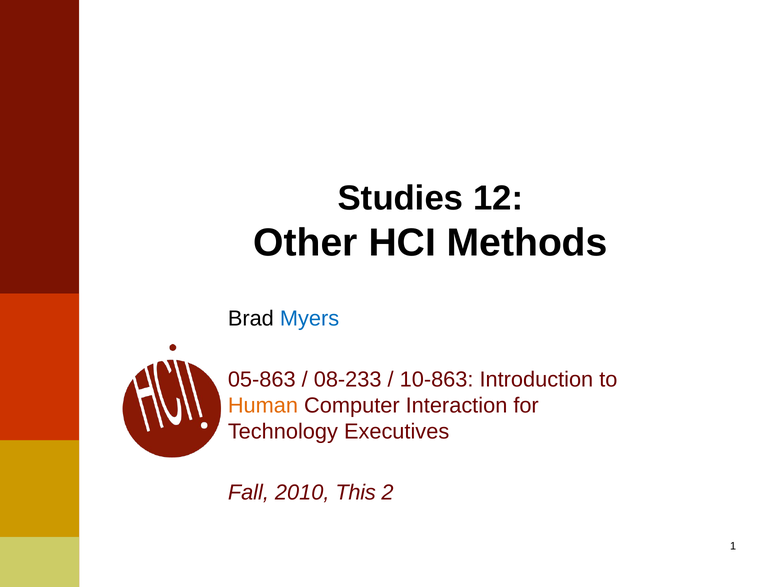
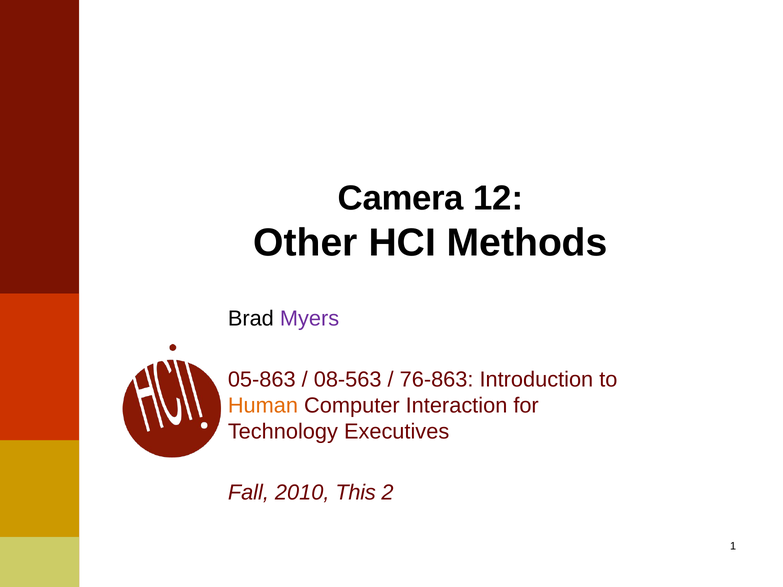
Studies: Studies -> Camera
Myers colour: blue -> purple
08-233: 08-233 -> 08-563
10-863: 10-863 -> 76-863
